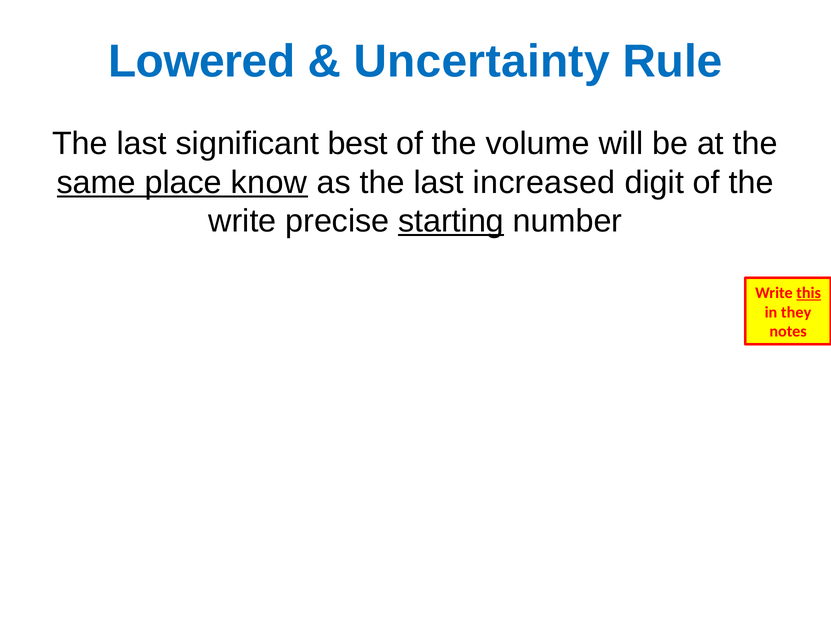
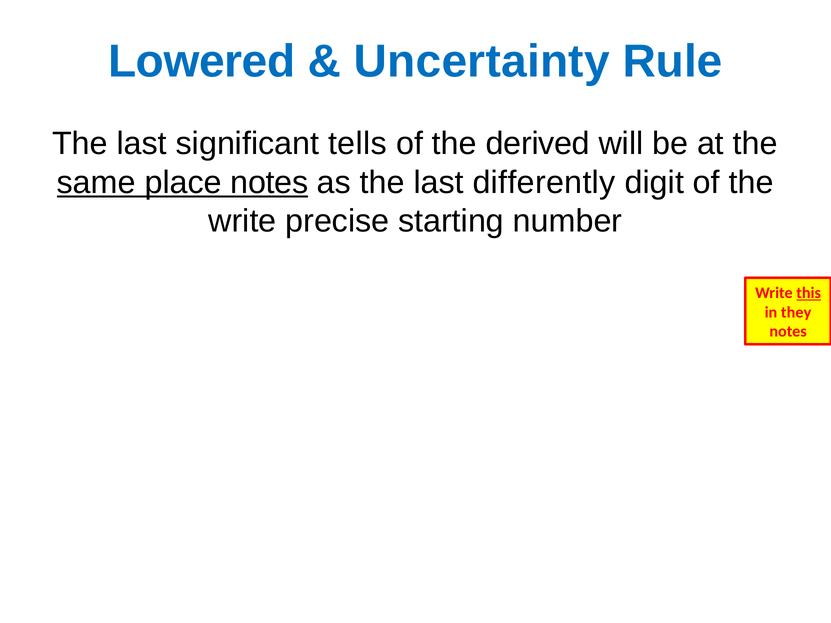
best: best -> tells
volume: volume -> derived
place know: know -> notes
increased: increased -> differently
starting underline: present -> none
